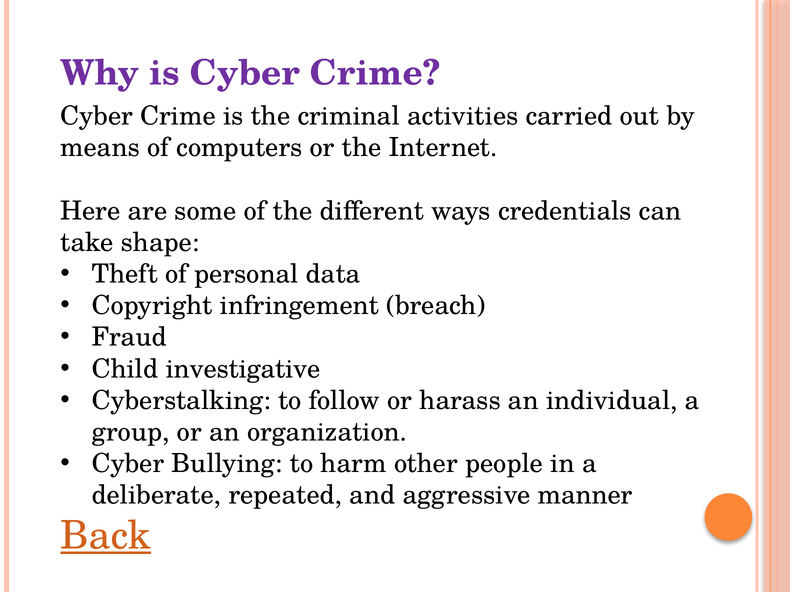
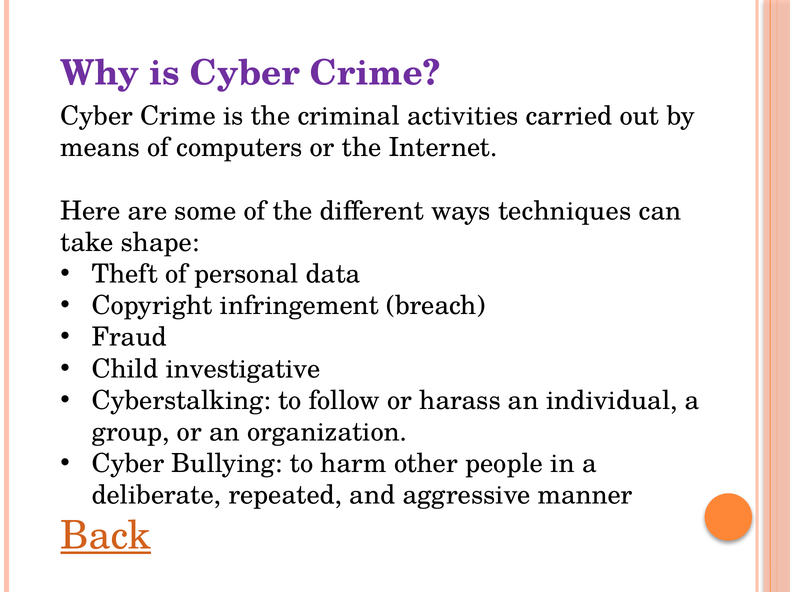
credentials: credentials -> techniques
